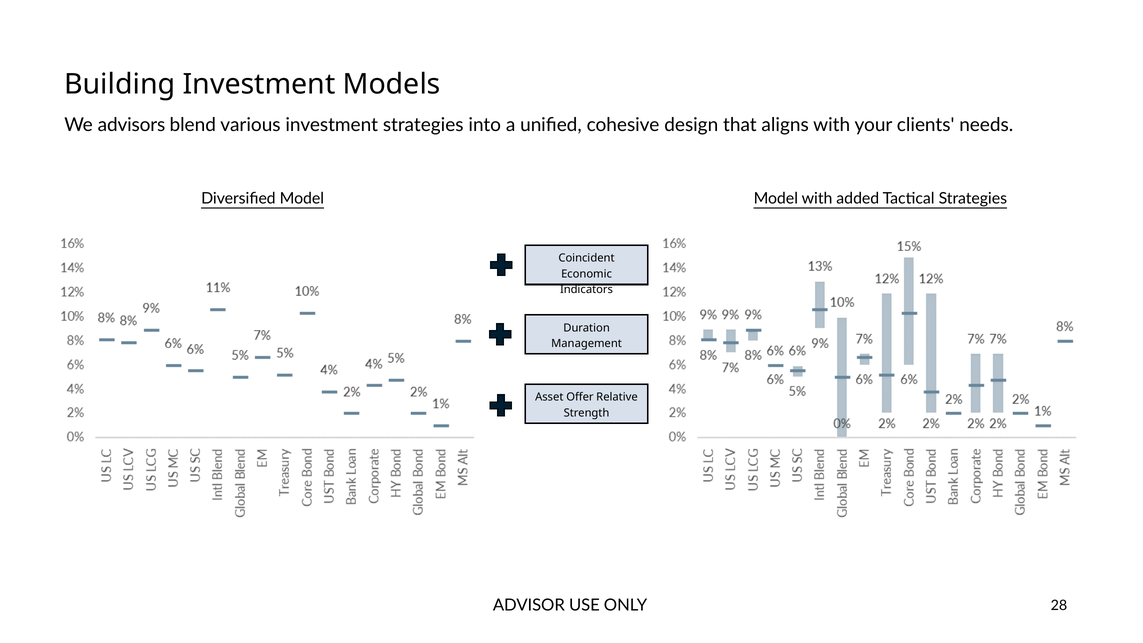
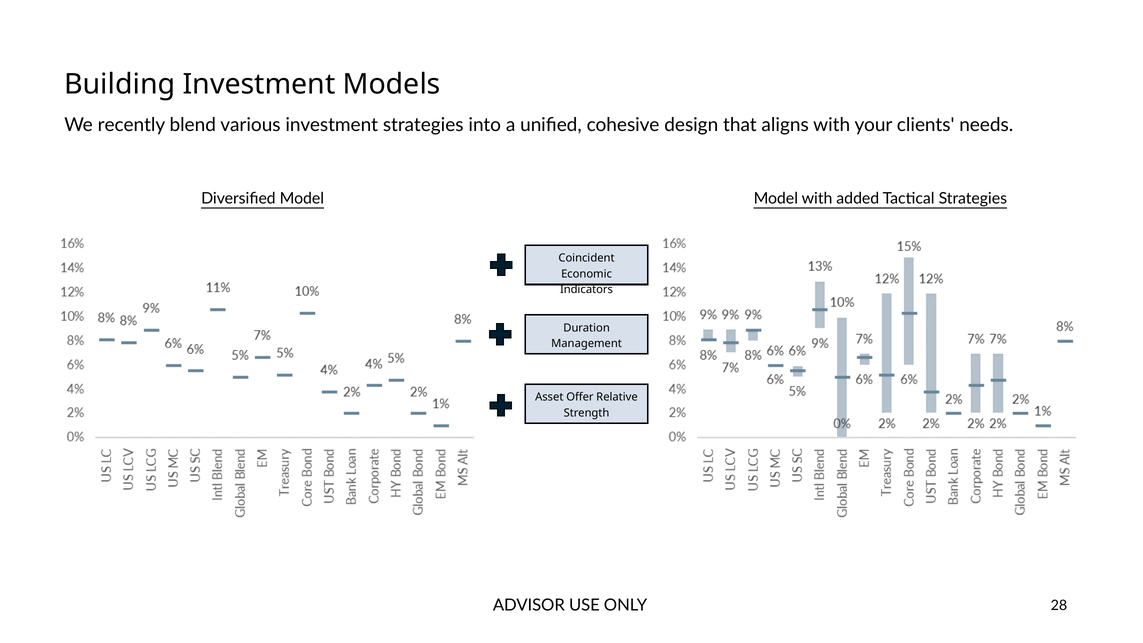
advisors: advisors -> recently
